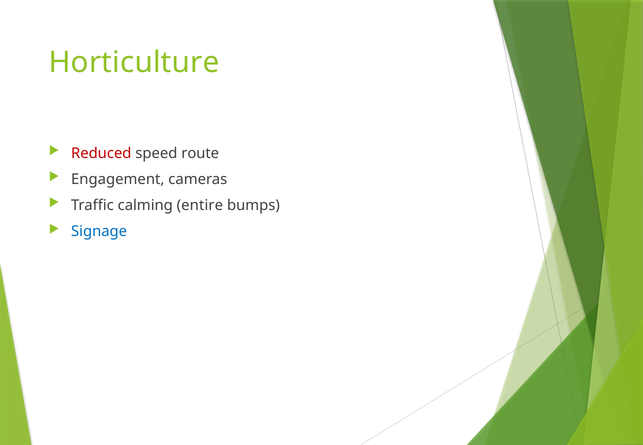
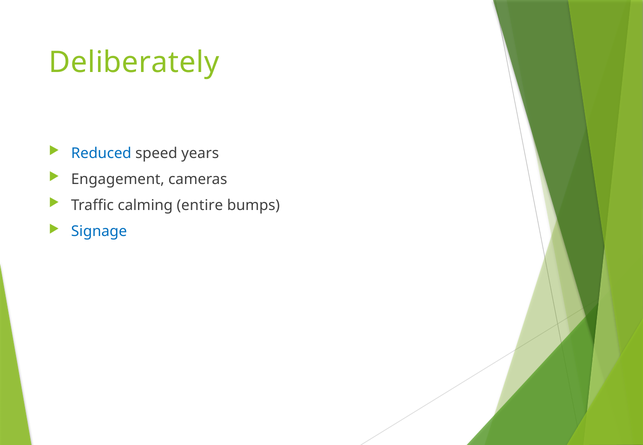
Horticulture: Horticulture -> Deliberately
Reduced colour: red -> blue
route: route -> years
